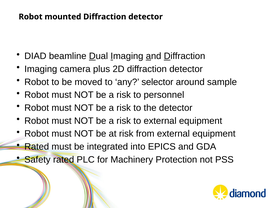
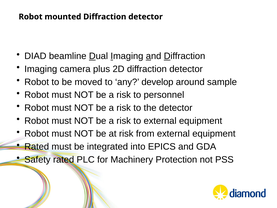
selector: selector -> develop
